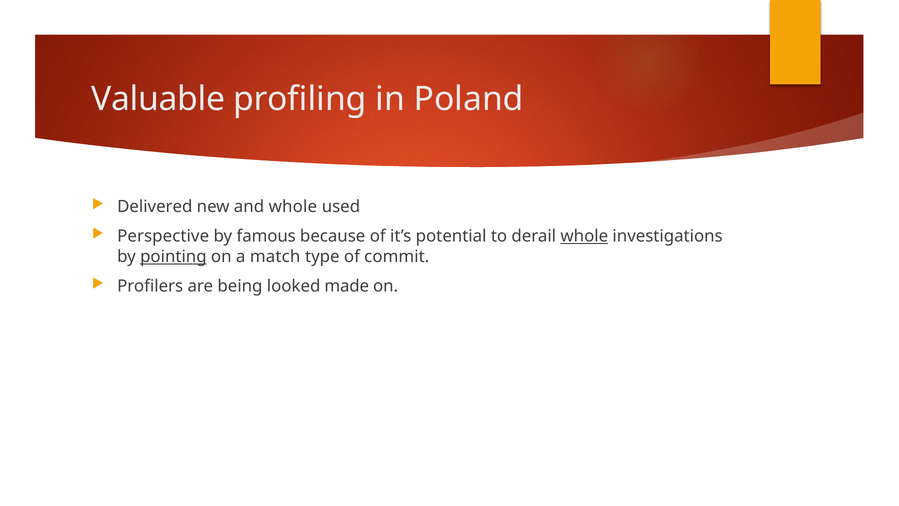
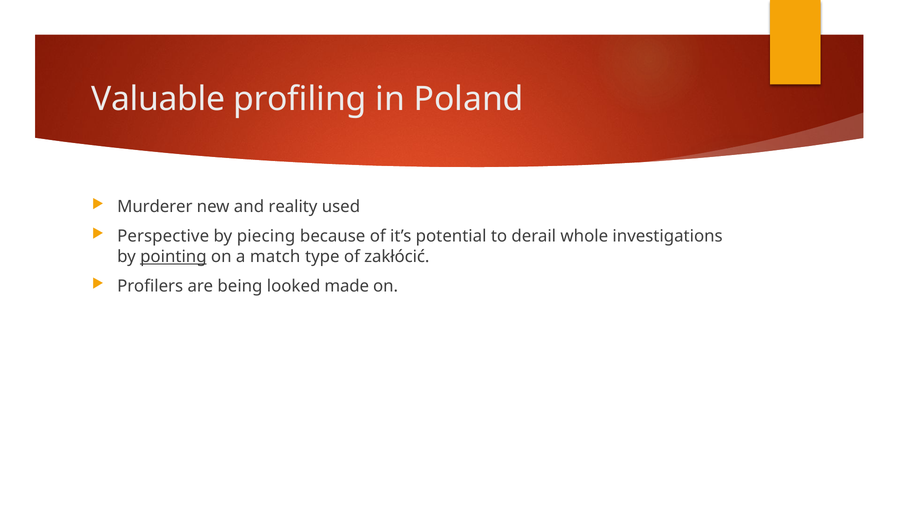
Delivered: Delivered -> Murderer
and whole: whole -> reality
famous: famous -> piecing
whole at (584, 236) underline: present -> none
commit: commit -> zakłócić
